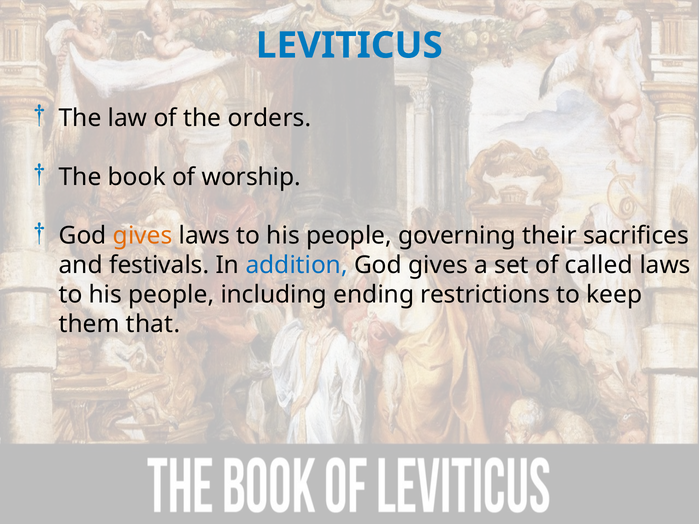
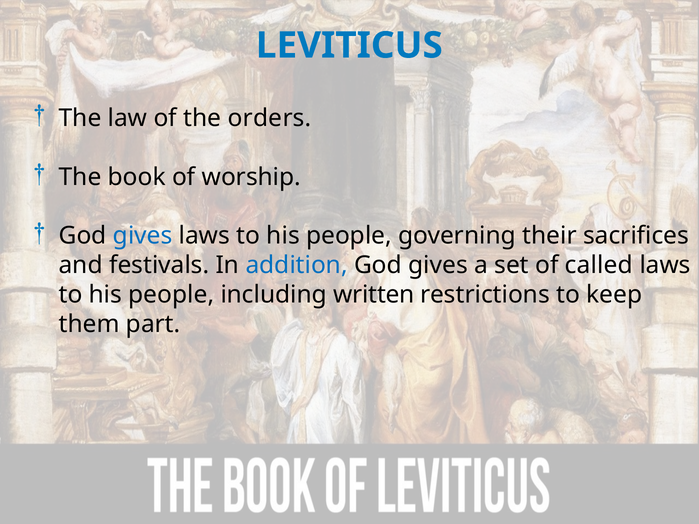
gives at (143, 236) colour: orange -> blue
ending: ending -> written
that: that -> part
